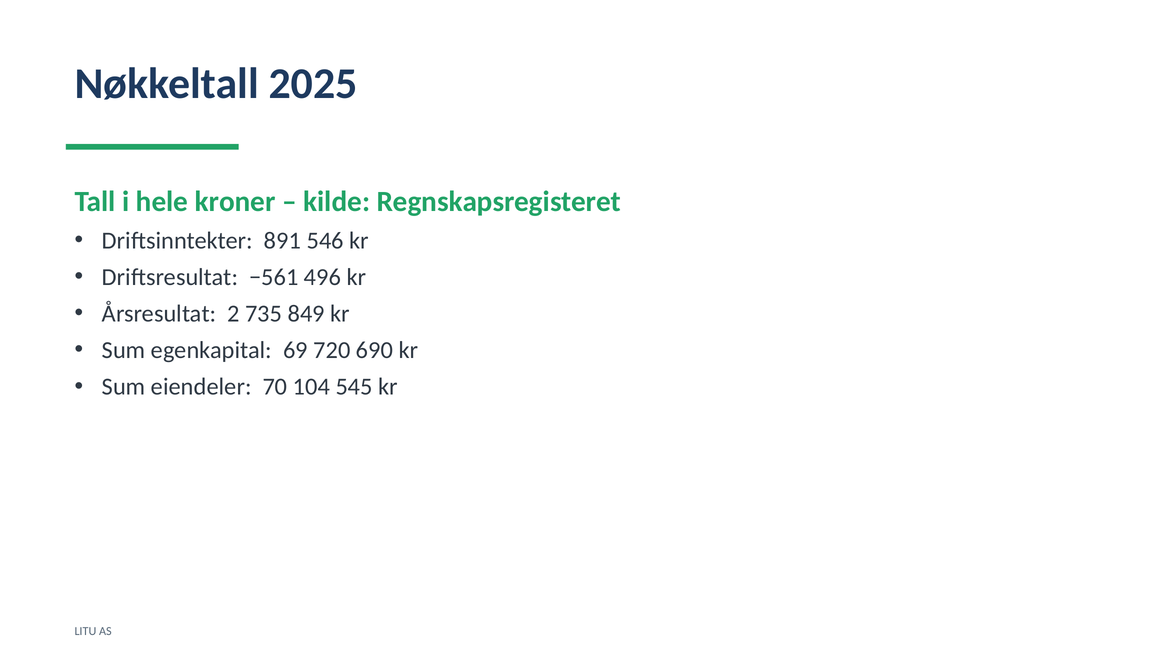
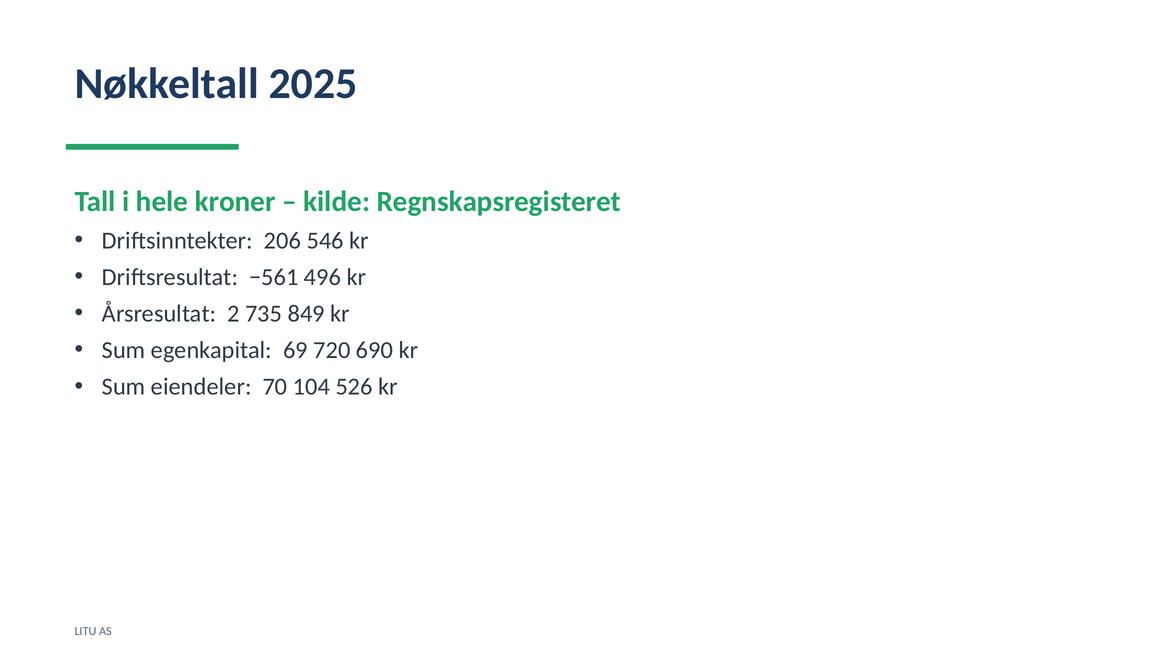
891: 891 -> 206
545: 545 -> 526
